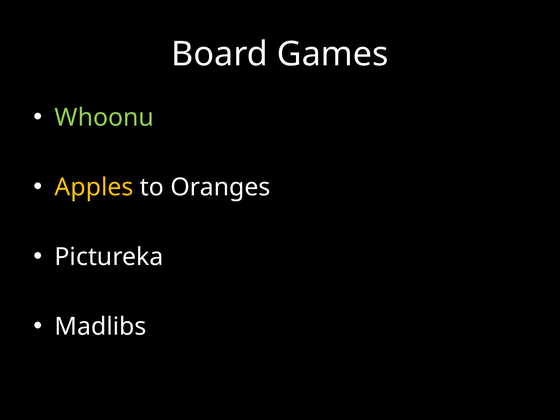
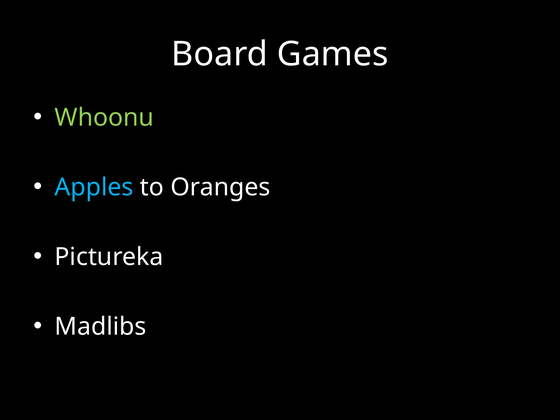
Apples colour: yellow -> light blue
